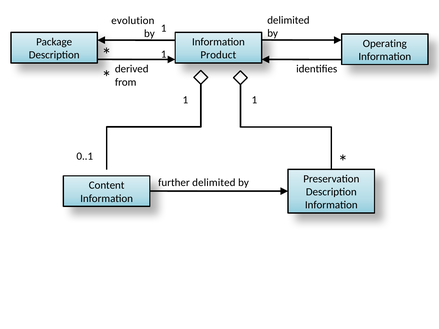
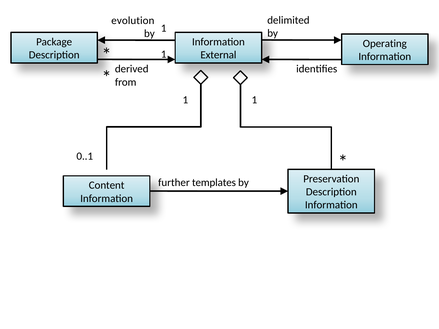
Product: Product -> External
further delimited: delimited -> templates
